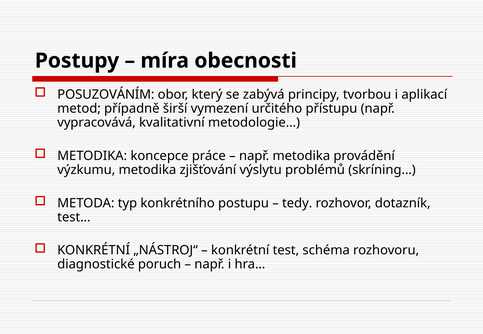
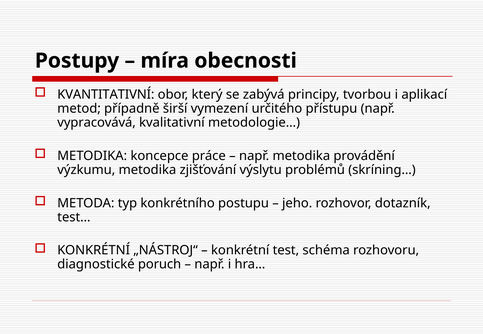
POSUZOVÁNÍM: POSUZOVÁNÍM -> KVANTITATIVNÍ
tedy: tedy -> jeho
